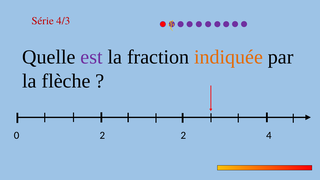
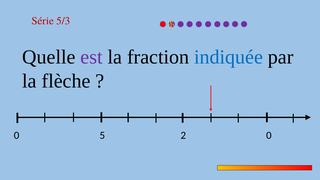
4/3: 4/3 -> 5/3
indiquée colour: orange -> blue
0 2: 2 -> 5
2 4: 4 -> 0
